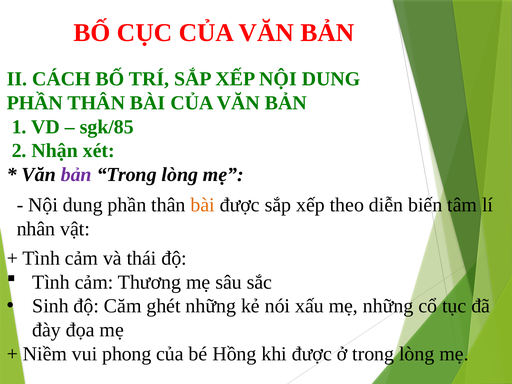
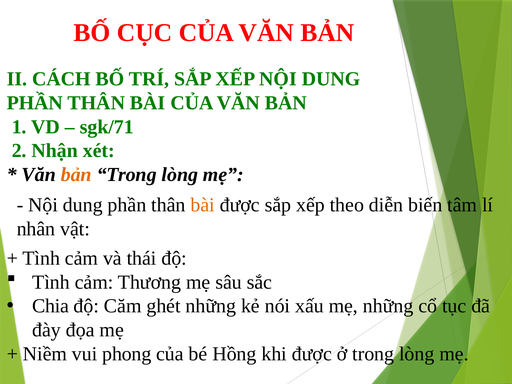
sgk/85: sgk/85 -> sgk/71
bản at (76, 175) colour: purple -> orange
Sinh: Sinh -> Chia
